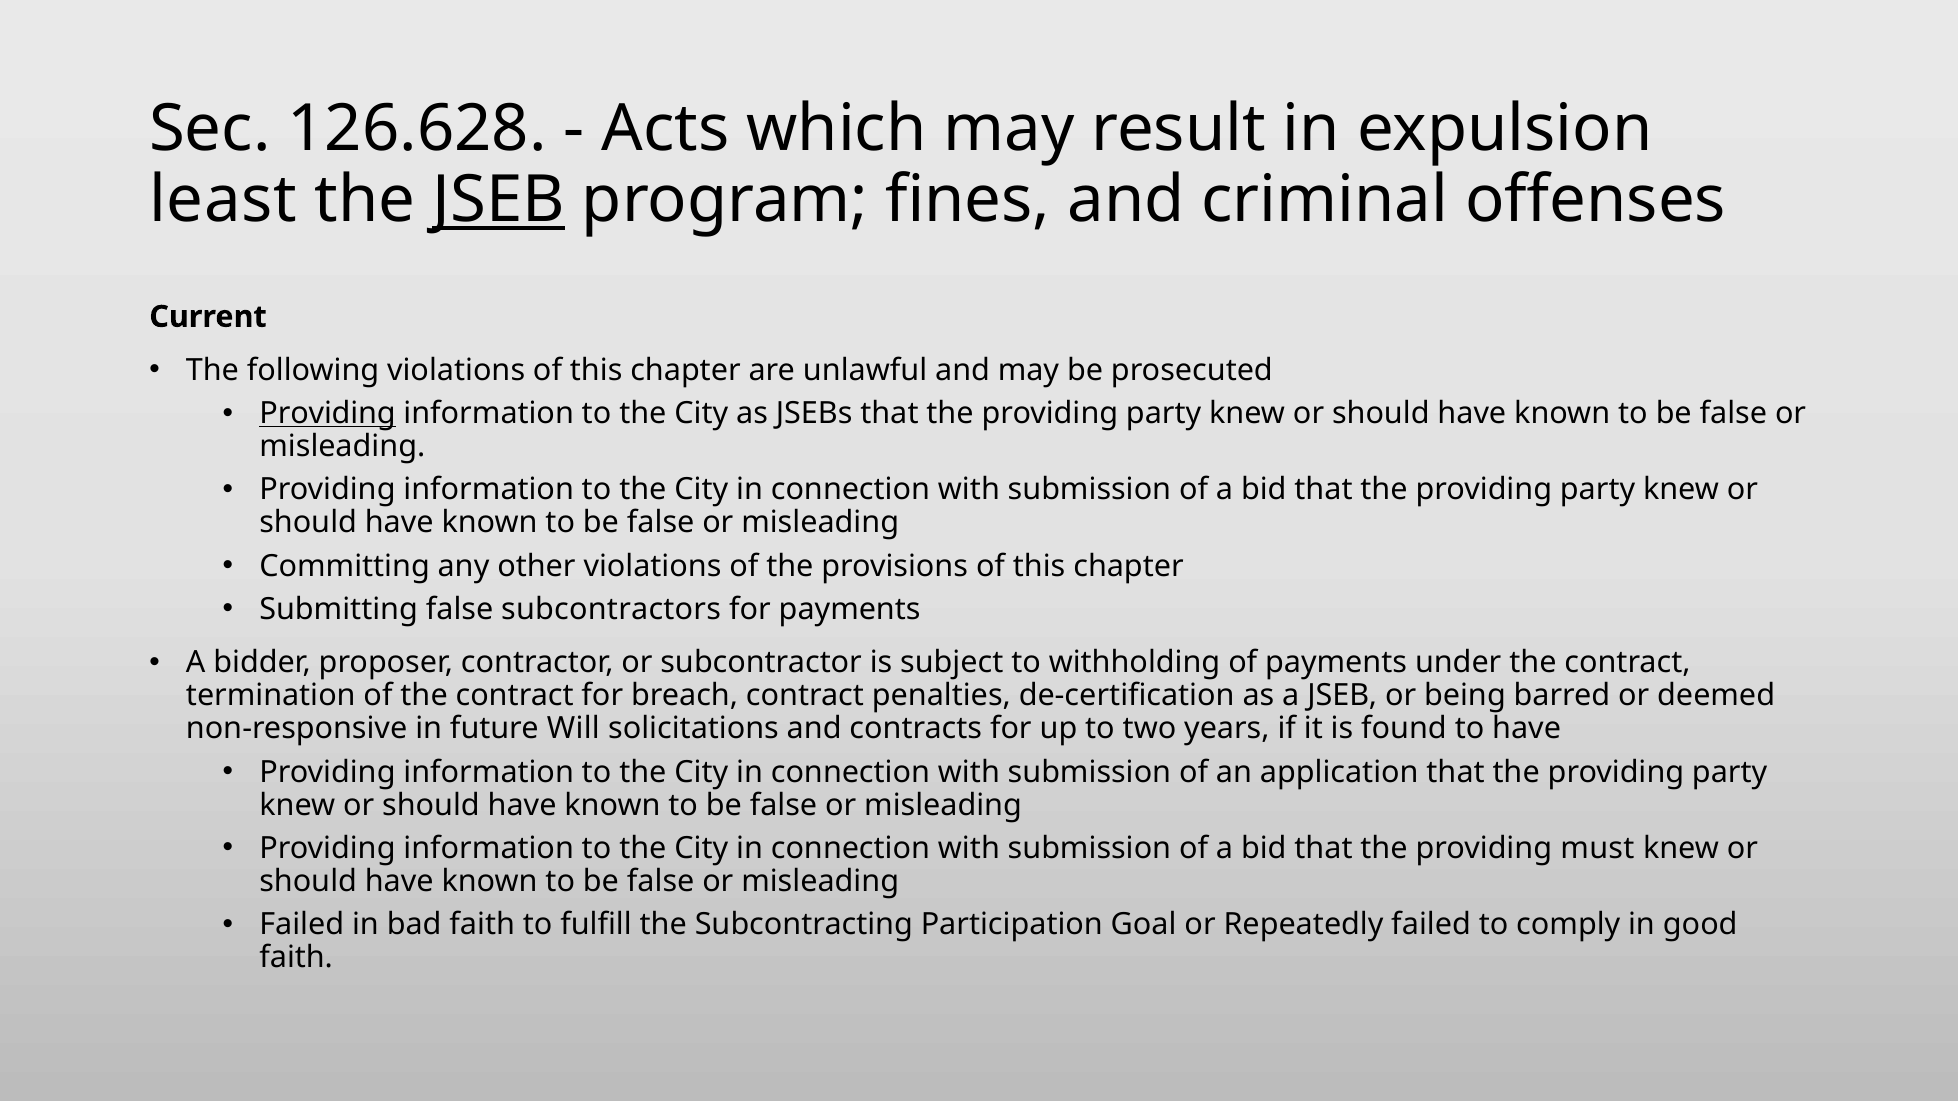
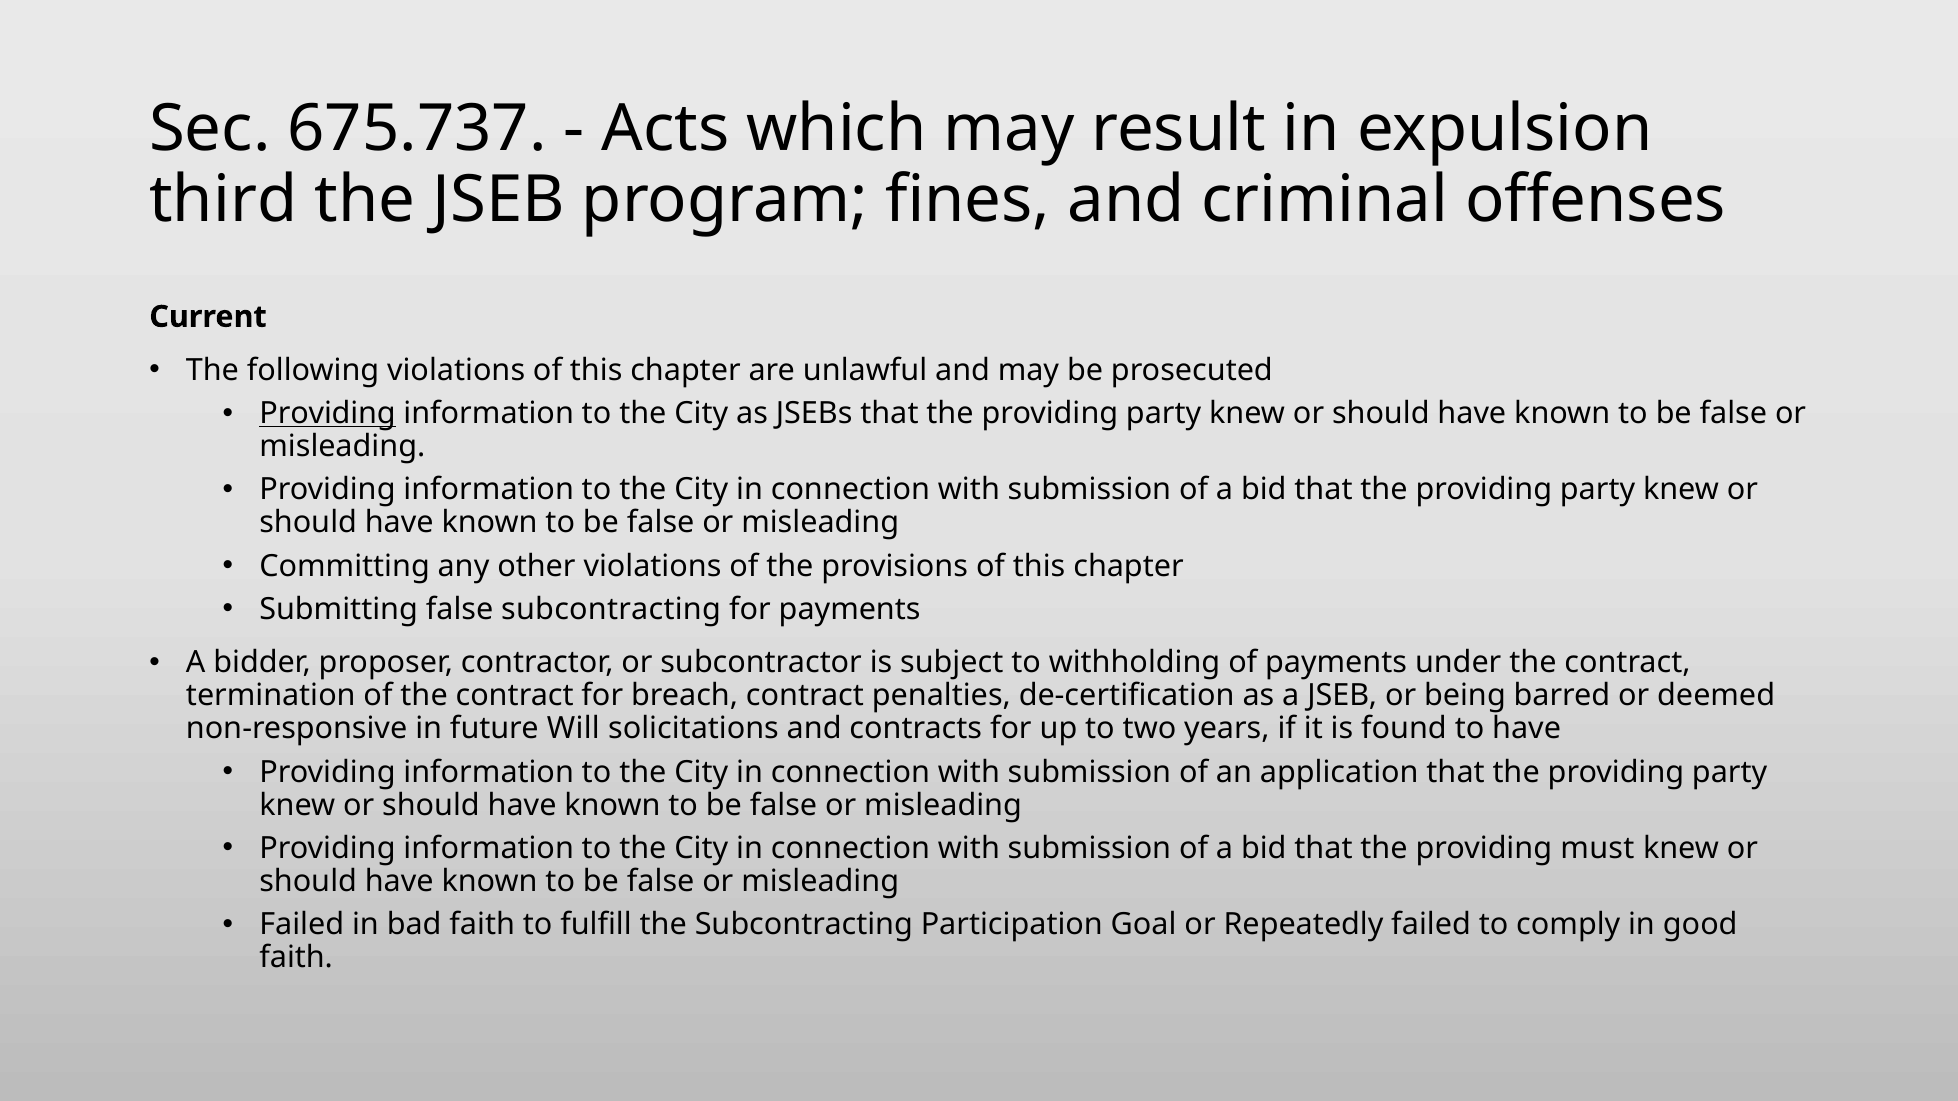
126.628: 126.628 -> 675.737
least: least -> third
JSEB at (499, 200) underline: present -> none
false subcontractors: subcontractors -> subcontracting
